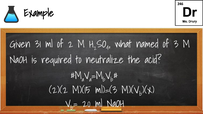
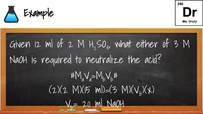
31: 31 -> 12
named: named -> either
